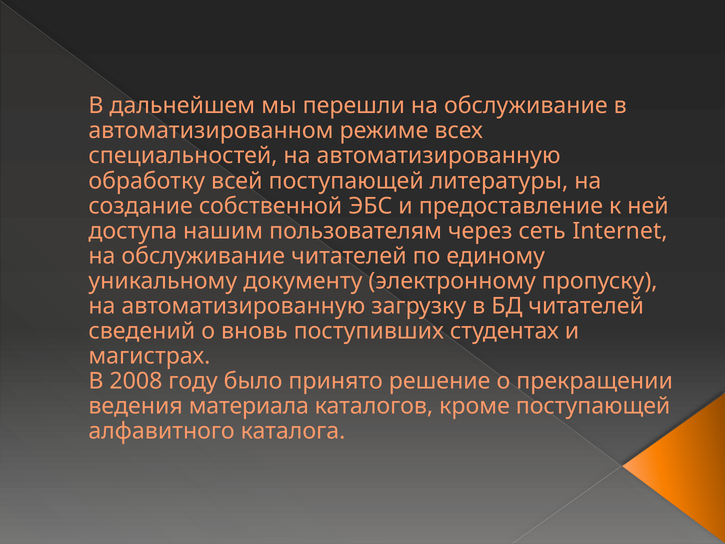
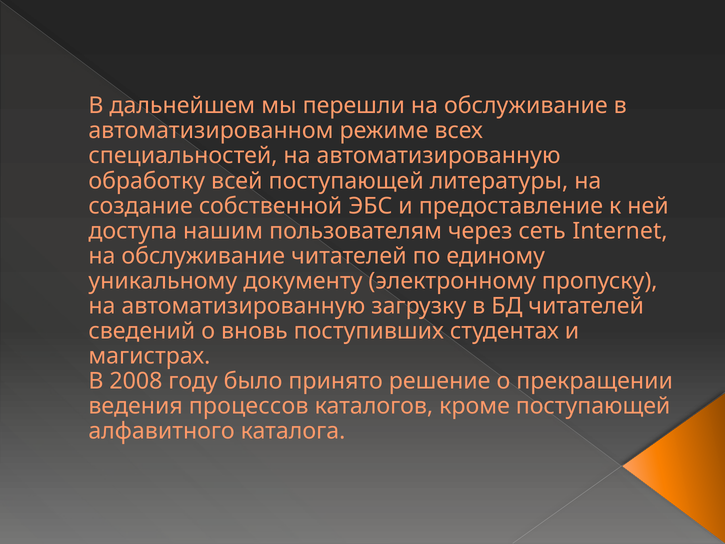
материала: материала -> процессов
